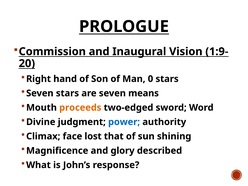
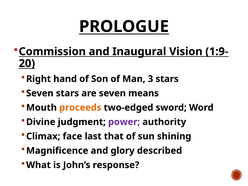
0: 0 -> 3
power colour: blue -> purple
lost: lost -> last
